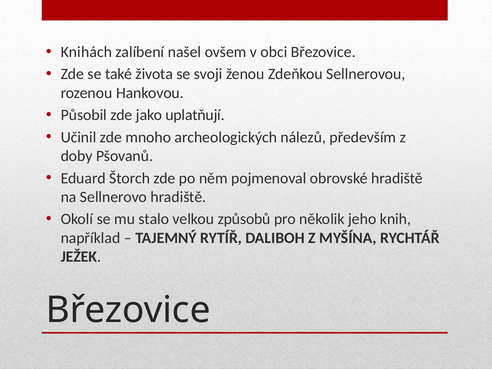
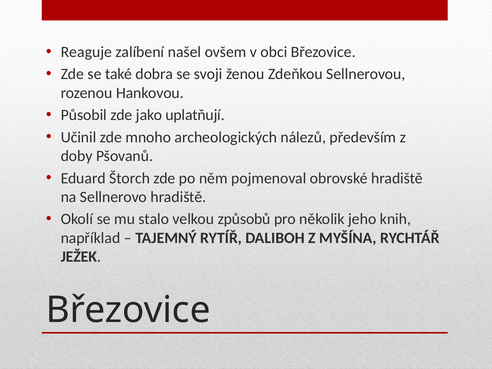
Knihách: Knihách -> Reaguje
života: života -> dobra
